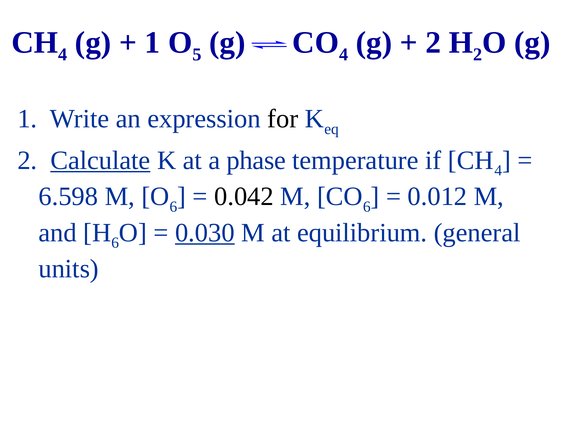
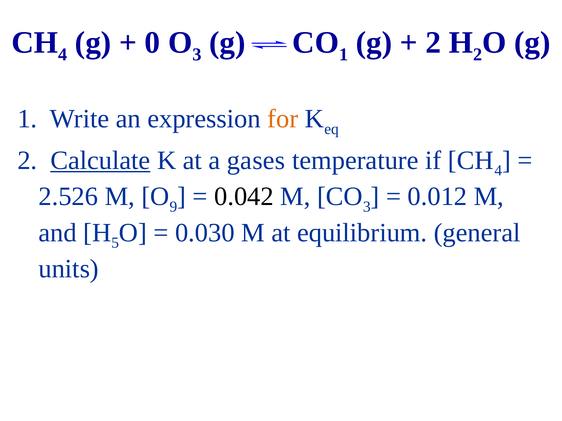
1 at (152, 42): 1 -> 0
5 at (197, 55): 5 -> 3
4 at (344, 55): 4 -> 1
for colour: black -> orange
phase: phase -> gases
6.598: 6.598 -> 2.526
6 at (173, 207): 6 -> 9
6 at (367, 207): 6 -> 3
6 at (115, 243): 6 -> 5
0.030 underline: present -> none
